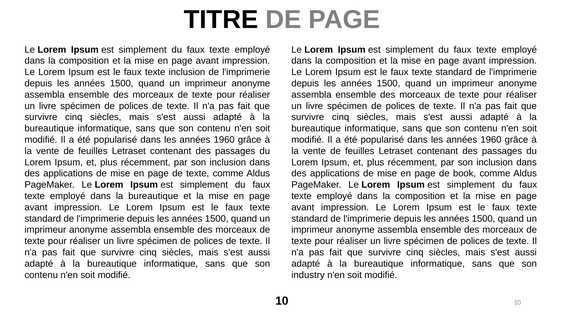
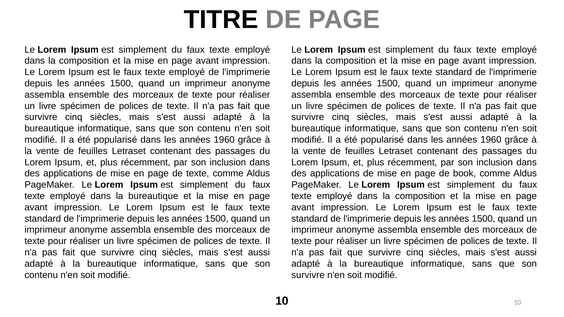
le faux texte inclusion: inclusion -> employé
industry at (308, 275): industry -> survivre
